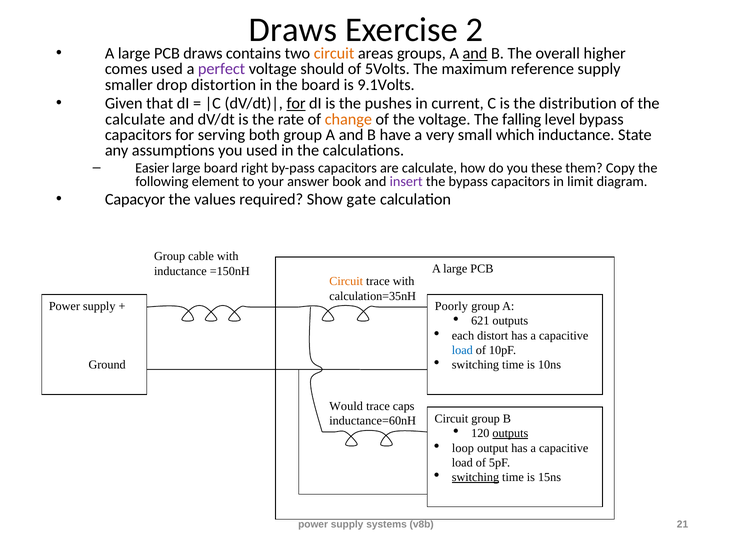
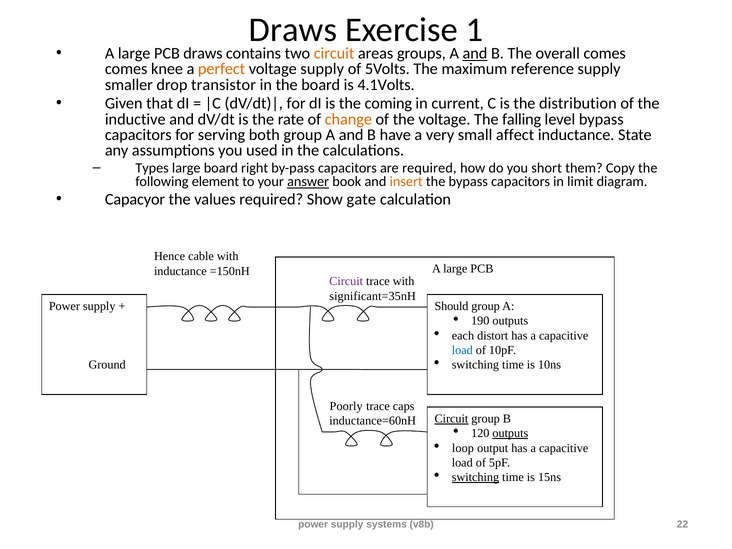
2: 2 -> 1
overall higher: higher -> comes
comes used: used -> knee
perfect colour: purple -> orange
voltage should: should -> supply
distortion: distortion -> transistor
9.1Volts: 9.1Volts -> 4.1Volts
for at (296, 104) underline: present -> none
pushes: pushes -> coming
calculate at (135, 119): calculate -> inductive
which: which -> affect
Easier: Easier -> Types
are calculate: calculate -> required
these: these -> short
answer underline: none -> present
insert colour: purple -> orange
Group at (170, 256): Group -> Hence
Circuit at (346, 281) colour: orange -> purple
calculation=35nH: calculation=35nH -> significant=35nH
Poorly: Poorly -> Should
621: 621 -> 190
Would: Would -> Poorly
Circuit at (451, 419) underline: none -> present
21: 21 -> 22
